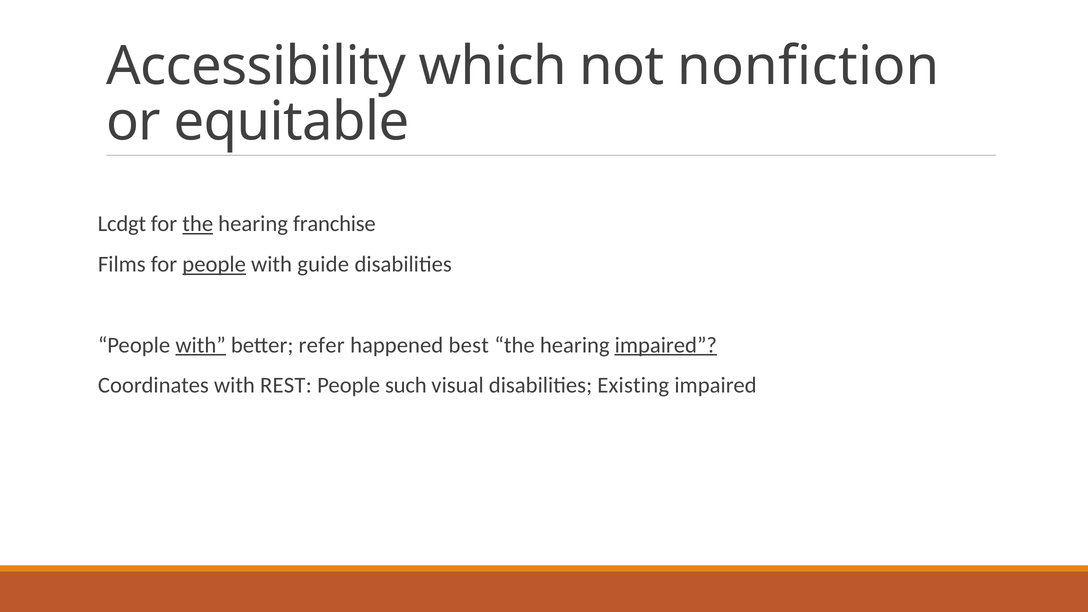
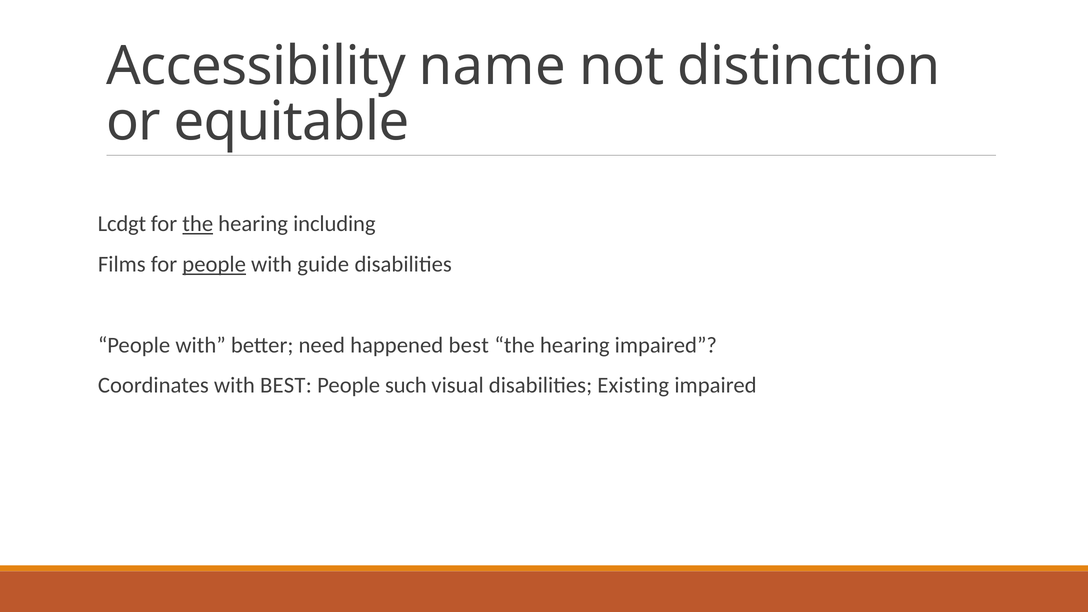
which: which -> name
nonfiction: nonfiction -> distinction
franchise: franchise -> including
with at (201, 345) underline: present -> none
refer: refer -> need
impaired at (666, 345) underline: present -> none
with REST: REST -> BEST
